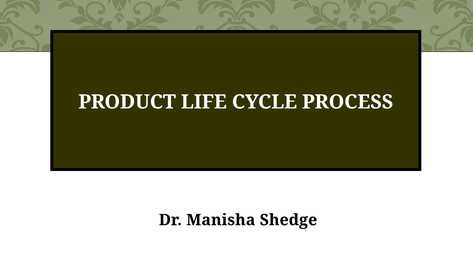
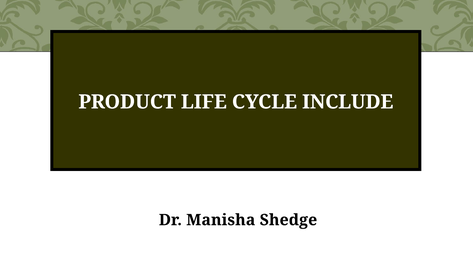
PROCESS: PROCESS -> INCLUDE
